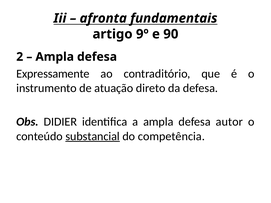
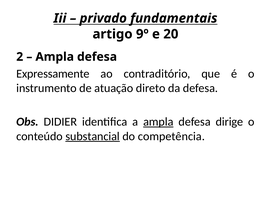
afronta: afronta -> privado
90: 90 -> 20
ampla at (158, 122) underline: none -> present
autor: autor -> dirige
